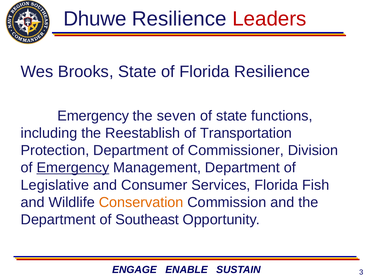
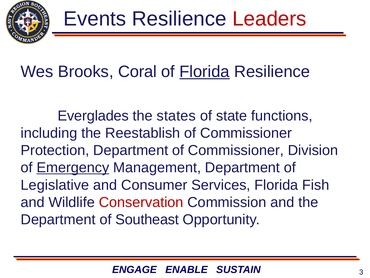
Dhuwe: Dhuwe -> Events
Brooks State: State -> Coral
Florida at (205, 71) underline: none -> present
Emergency at (93, 116): Emergency -> Everglades
seven: seven -> states
Transportation at (246, 133): Transportation -> Commissioner
Conservation colour: orange -> red
